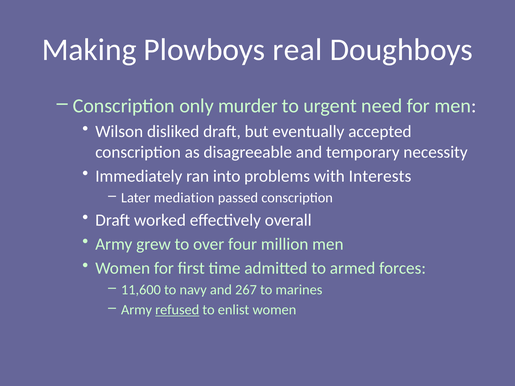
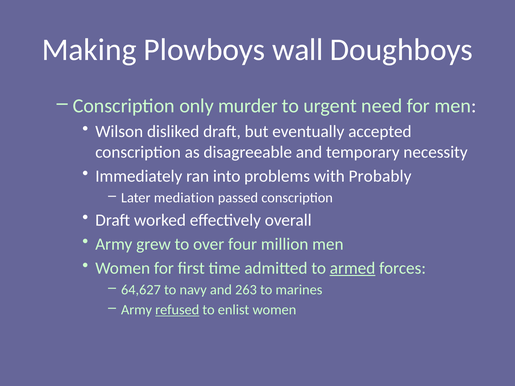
real: real -> wall
Interests: Interests -> Probably
armed underline: none -> present
11,600: 11,600 -> 64,627
267: 267 -> 263
